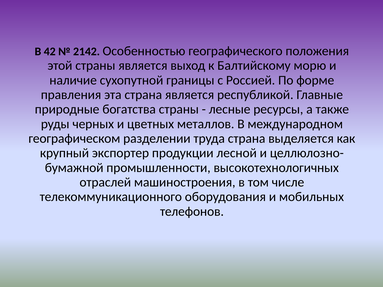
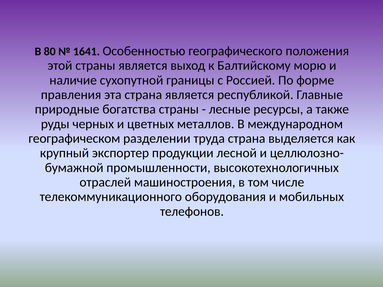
42: 42 -> 80
2142: 2142 -> 1641
